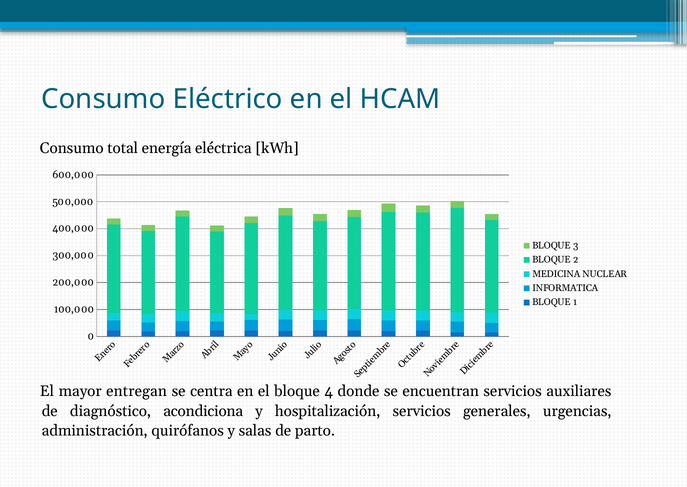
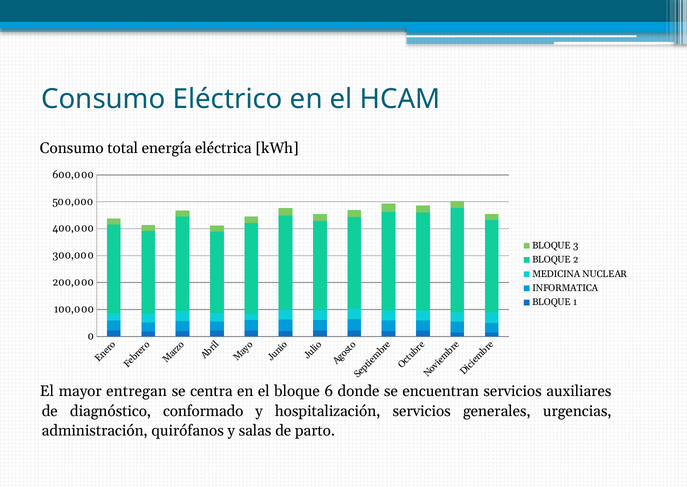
4: 4 -> 6
acondiciona: acondiciona -> conformado
